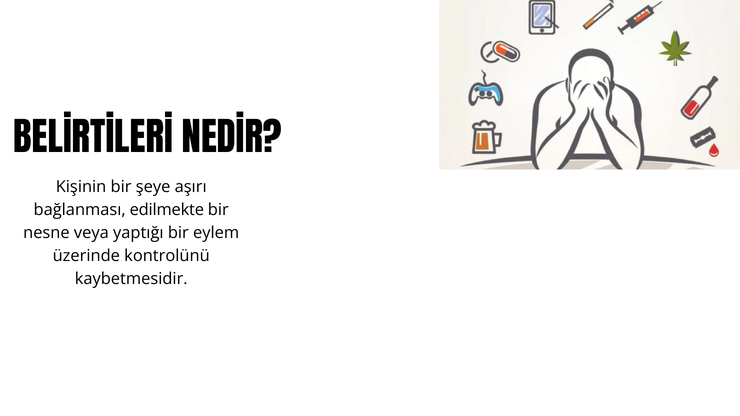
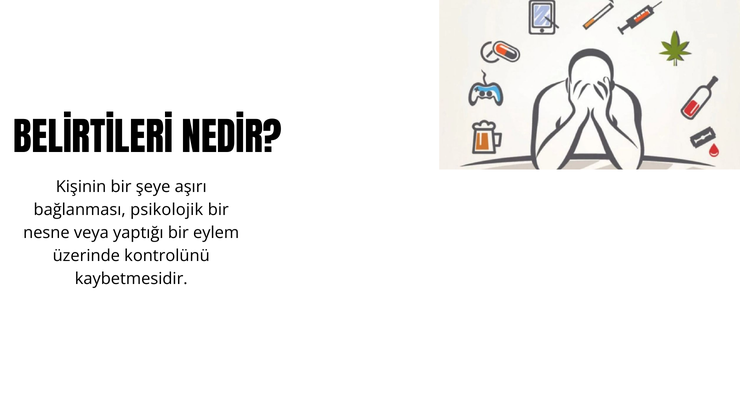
edilmekte: edilmekte -> psikolojik
